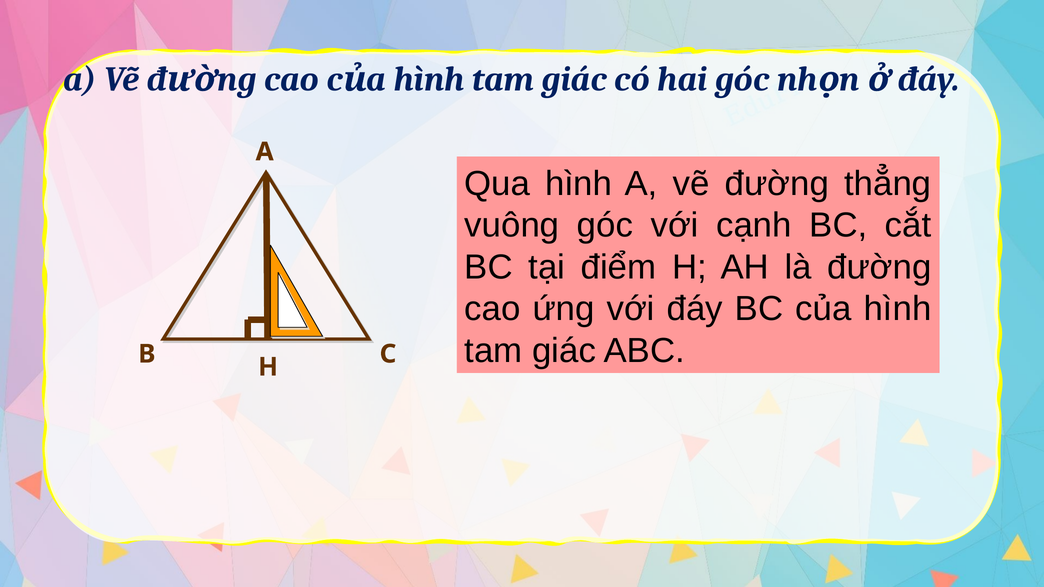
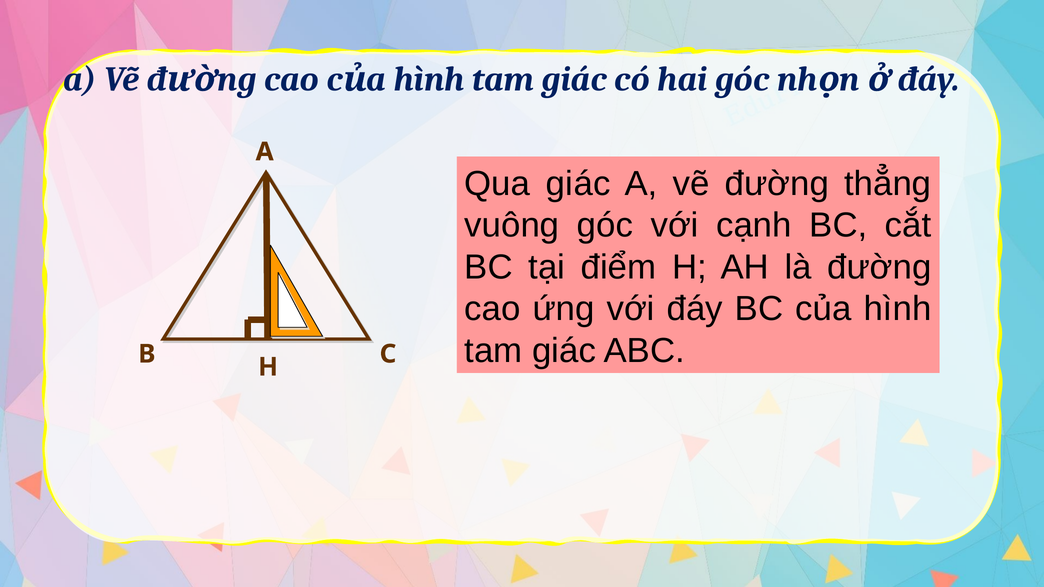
Qua hình: hình -> giác
